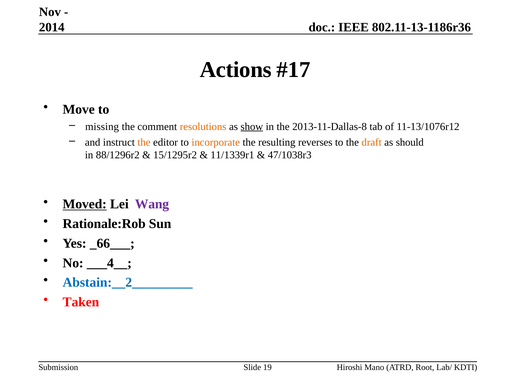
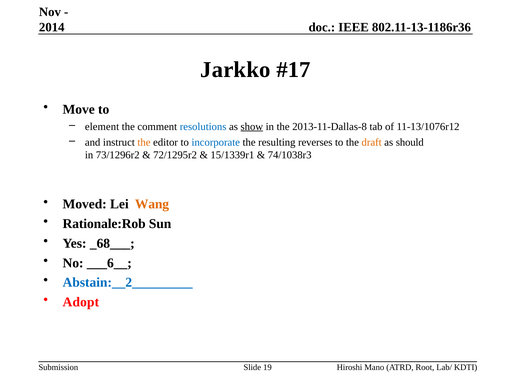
Actions: Actions -> Jarkko
missing: missing -> element
resolutions colour: orange -> blue
incorporate colour: orange -> blue
88/1296r2: 88/1296r2 -> 73/1296r2
15/1295r2: 15/1295r2 -> 72/1295r2
11/1339r1: 11/1339r1 -> 15/1339r1
47/1038r3: 47/1038r3 -> 74/1038r3
Moved underline: present -> none
Wang colour: purple -> orange
_66___: _66___ -> _68___
___4__: ___4__ -> ___6__
Taken: Taken -> Adopt
